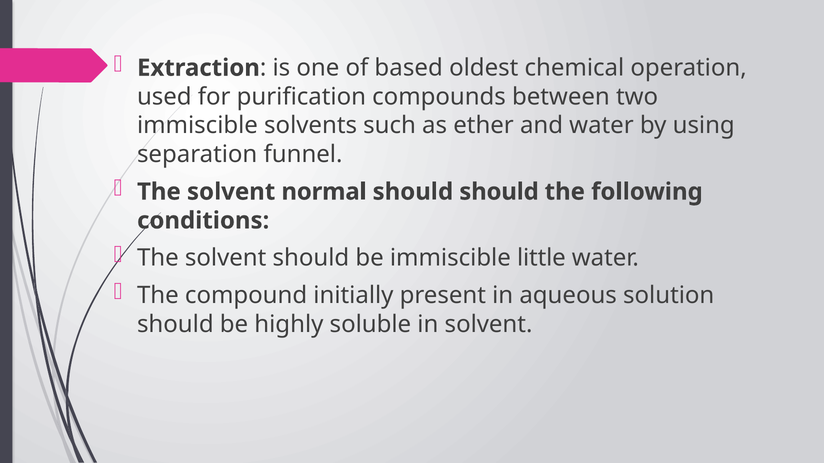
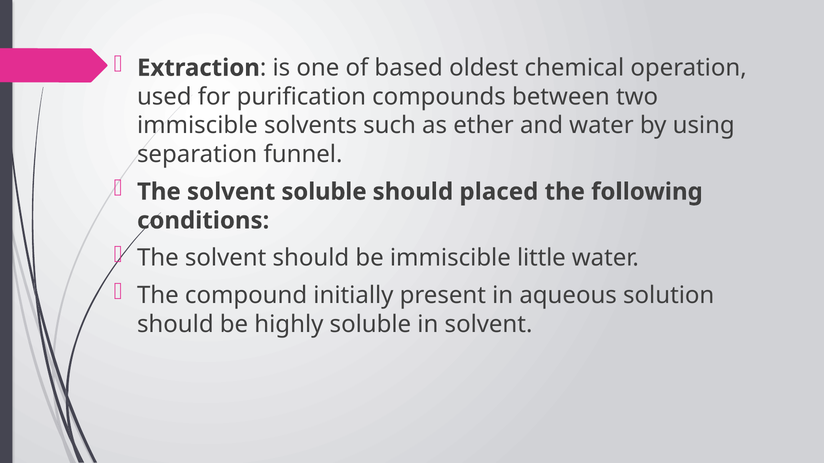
solvent normal: normal -> soluble
should should: should -> placed
